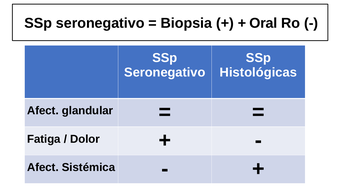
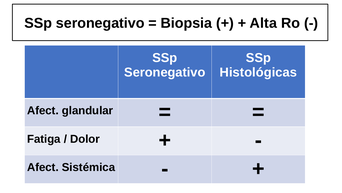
Oral: Oral -> Alta
